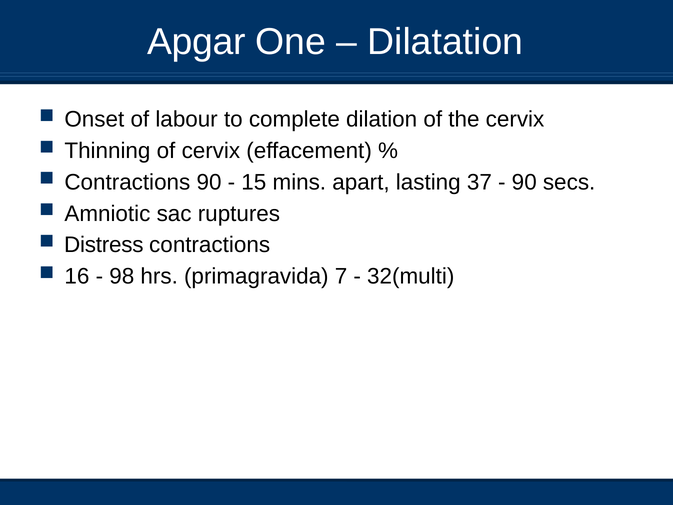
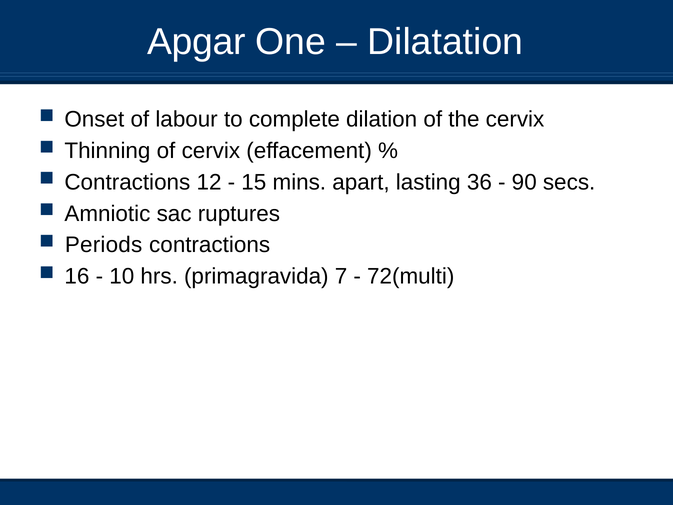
Contractions 90: 90 -> 12
37: 37 -> 36
Distress: Distress -> Periods
98: 98 -> 10
32(multi: 32(multi -> 72(multi
